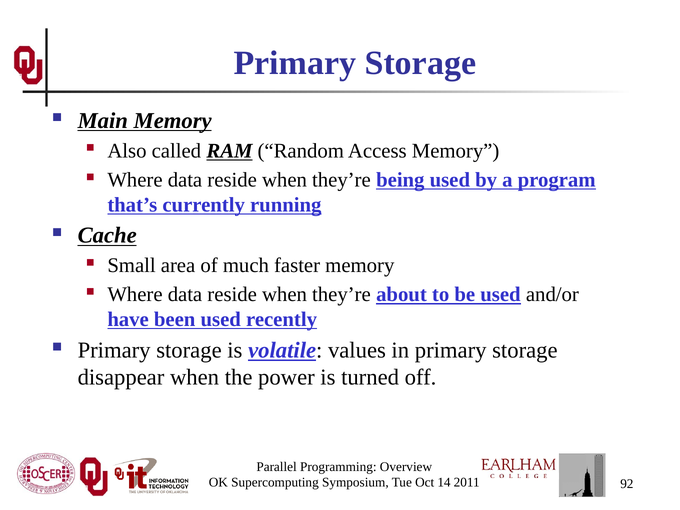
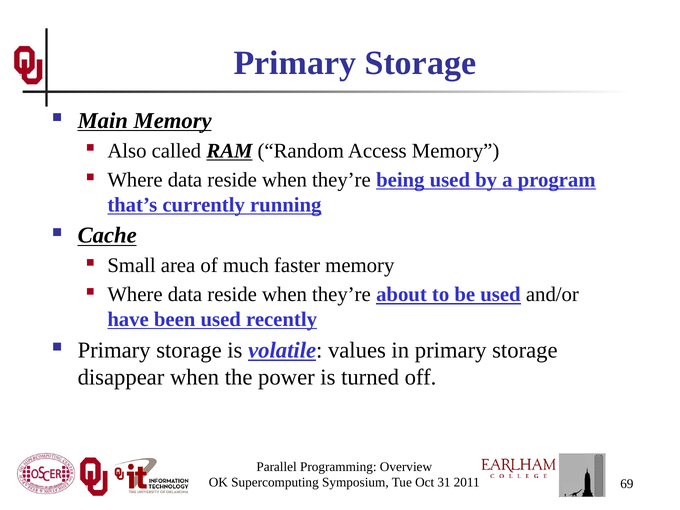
14: 14 -> 31
92: 92 -> 69
